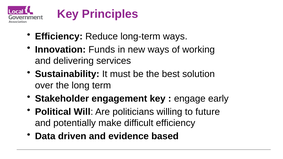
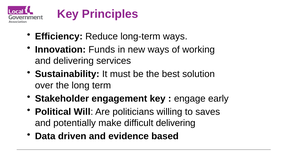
future: future -> saves
difficult efficiency: efficiency -> delivering
